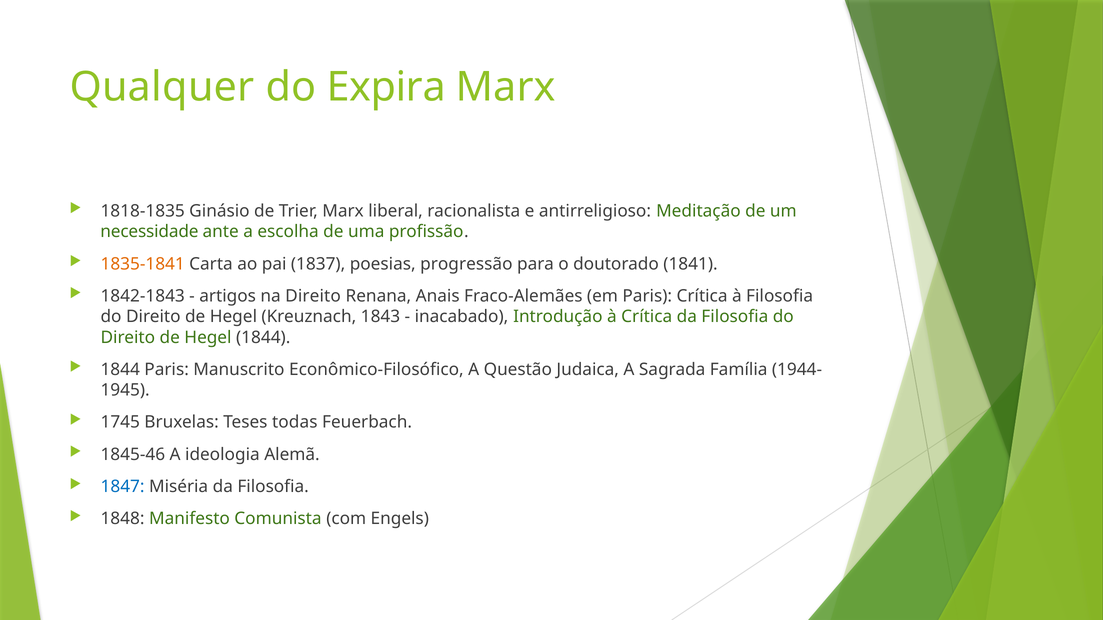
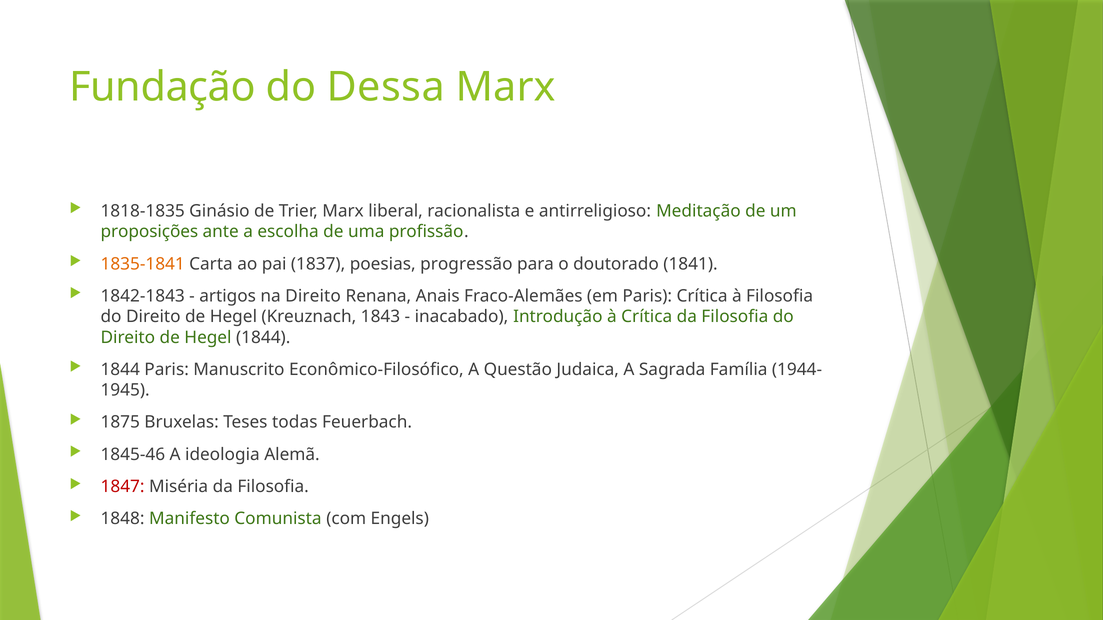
Qualquer: Qualquer -> Fundação
Expira: Expira -> Dessa
necessidade: necessidade -> proposições
1745: 1745 -> 1875
1847 colour: blue -> red
